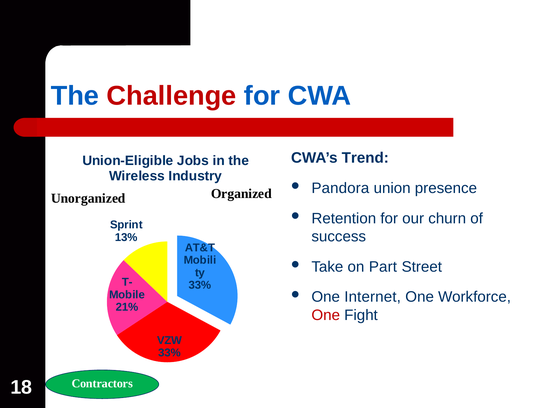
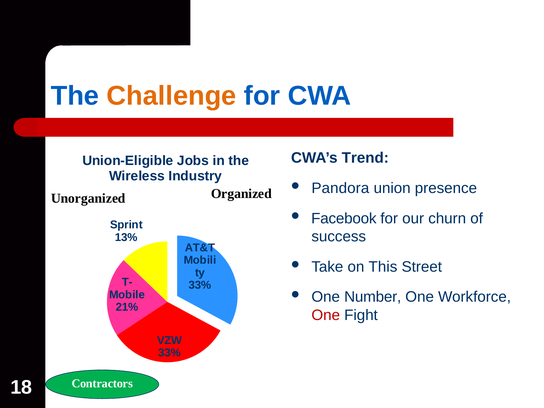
Challenge colour: red -> orange
Retention: Retention -> Facebook
Part: Part -> This
Internet: Internet -> Number
